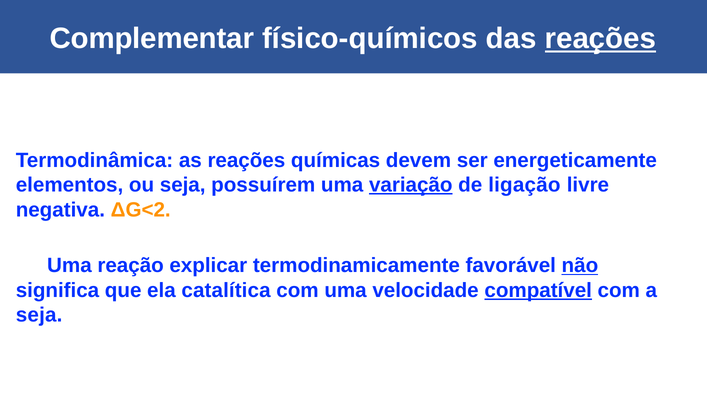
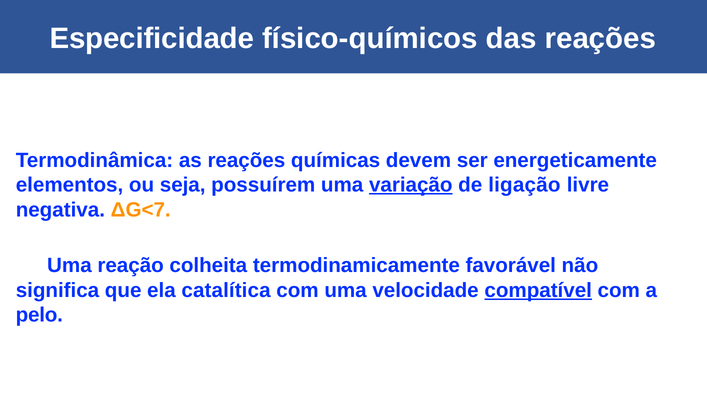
Complementar: Complementar -> Especificidade
reações at (600, 39) underline: present -> none
ΔG<2: ΔG<2 -> ΔG<7
explicar: explicar -> colheita
não underline: present -> none
seja at (39, 315): seja -> pelo
